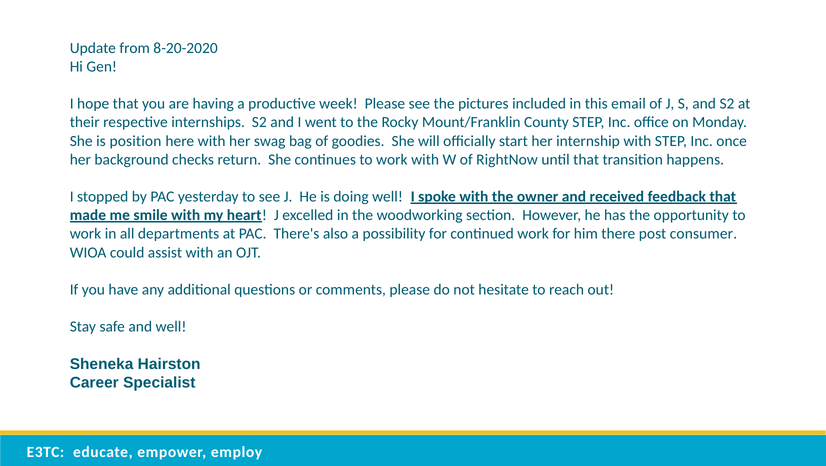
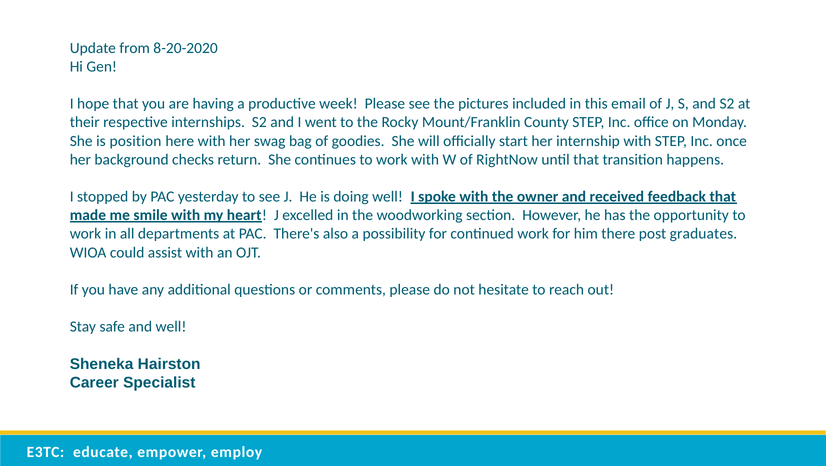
consumer: consumer -> graduates
